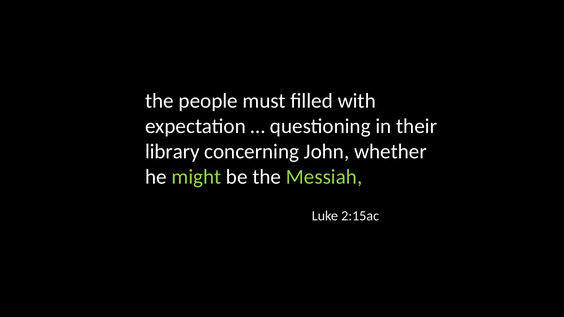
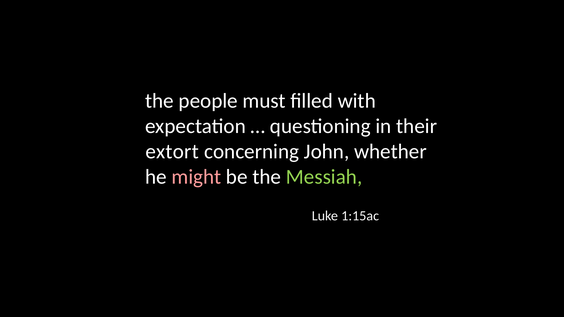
library: library -> extort
might colour: light green -> pink
2:15ac: 2:15ac -> 1:15ac
